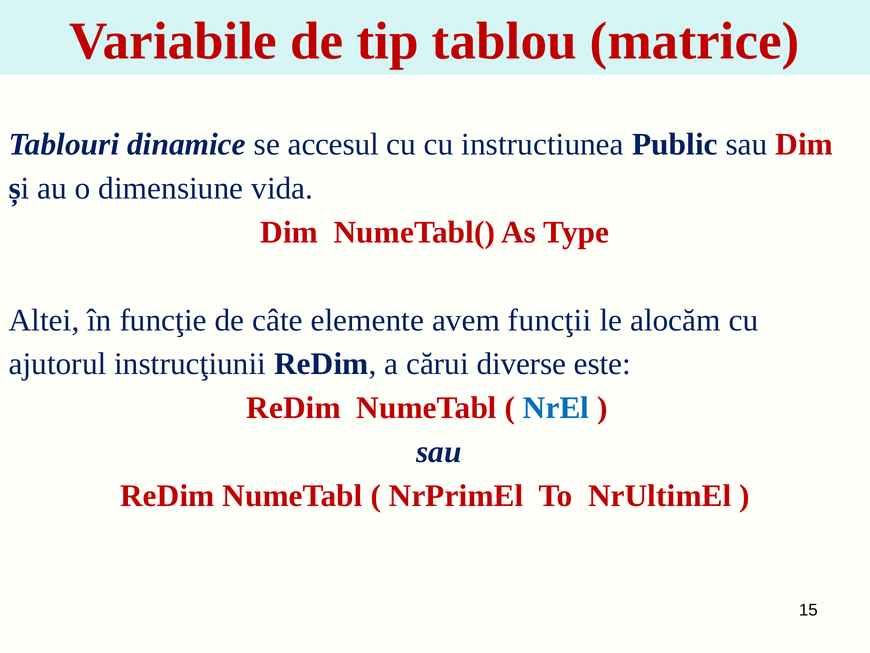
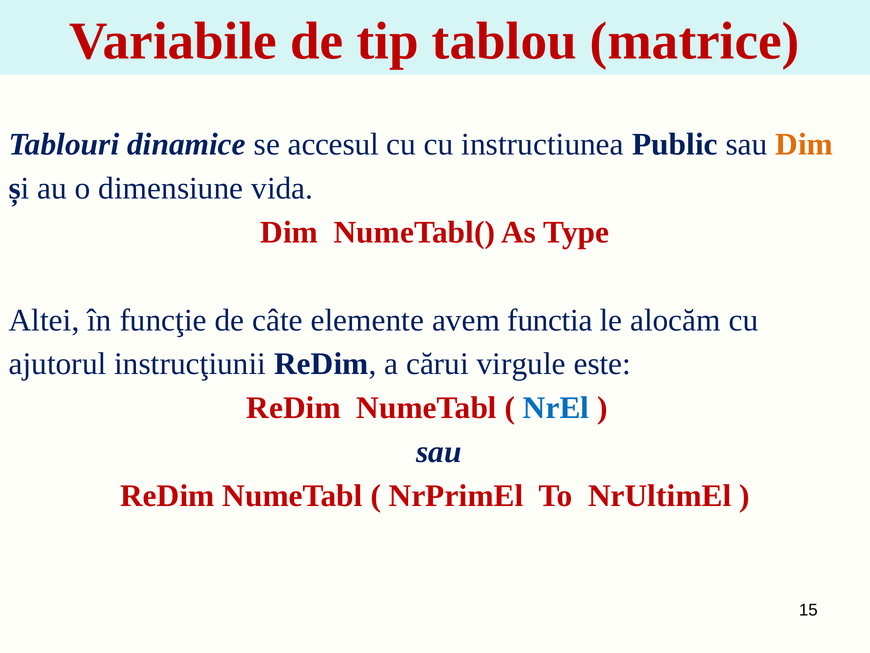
Dim at (804, 144) colour: red -> orange
funcţii: funcţii -> functia
diverse: diverse -> virgule
